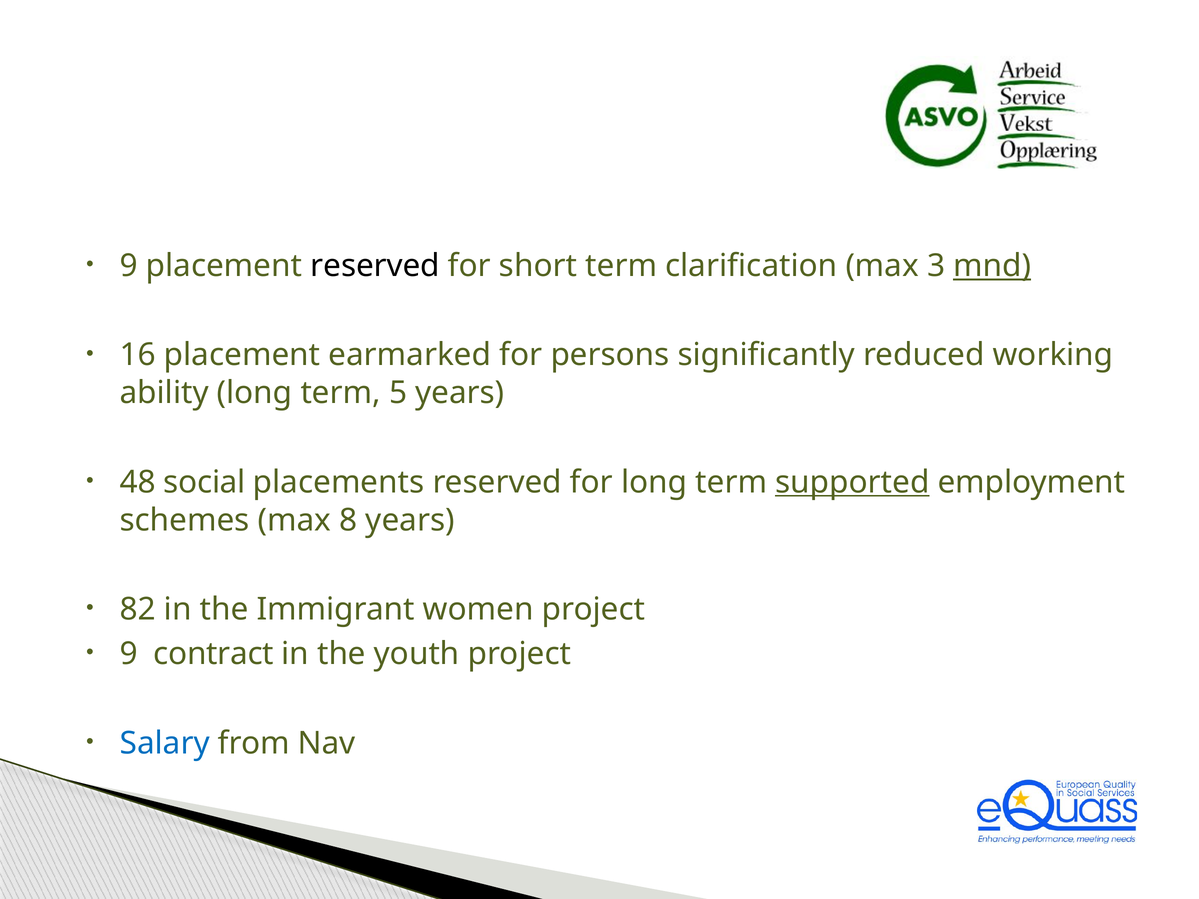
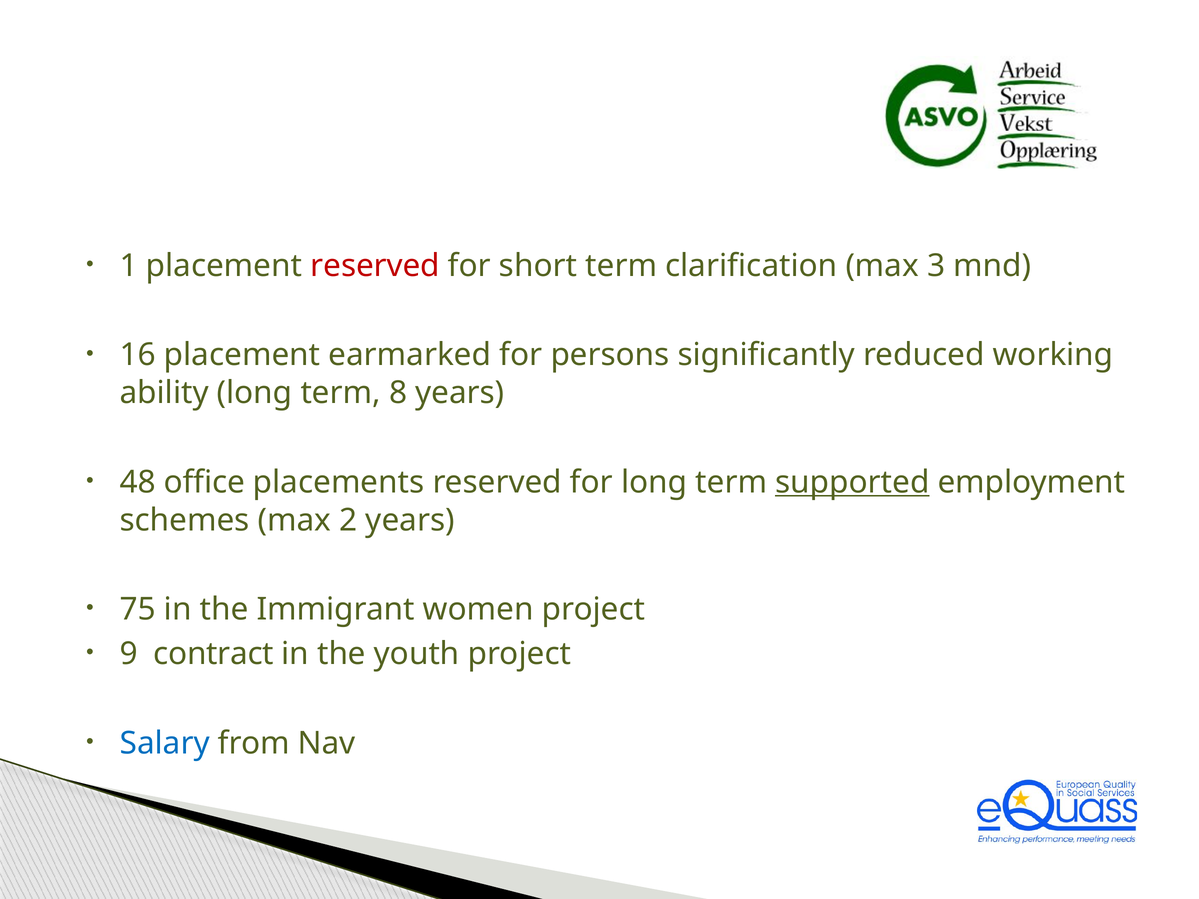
9 at (129, 266): 9 -> 1
reserved at (375, 266) colour: black -> red
mnd underline: present -> none
5: 5 -> 8
social: social -> office
8: 8 -> 2
82: 82 -> 75
